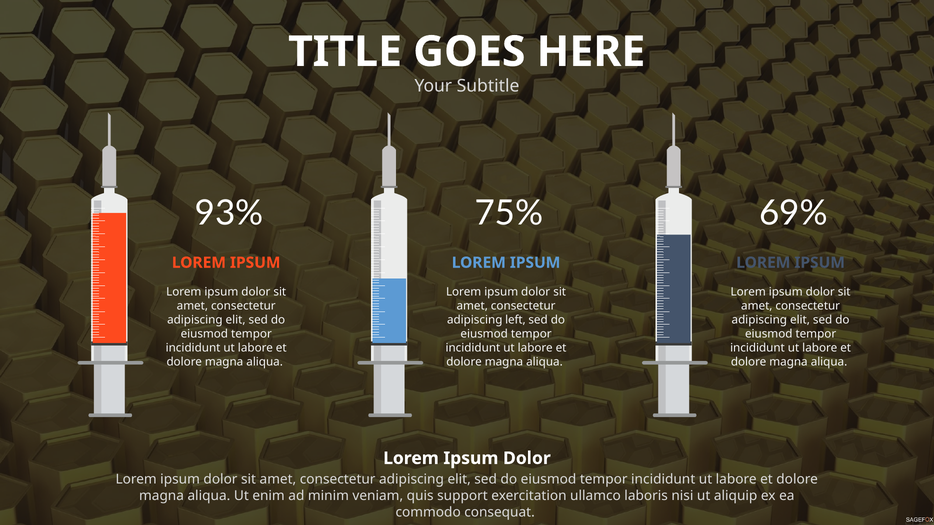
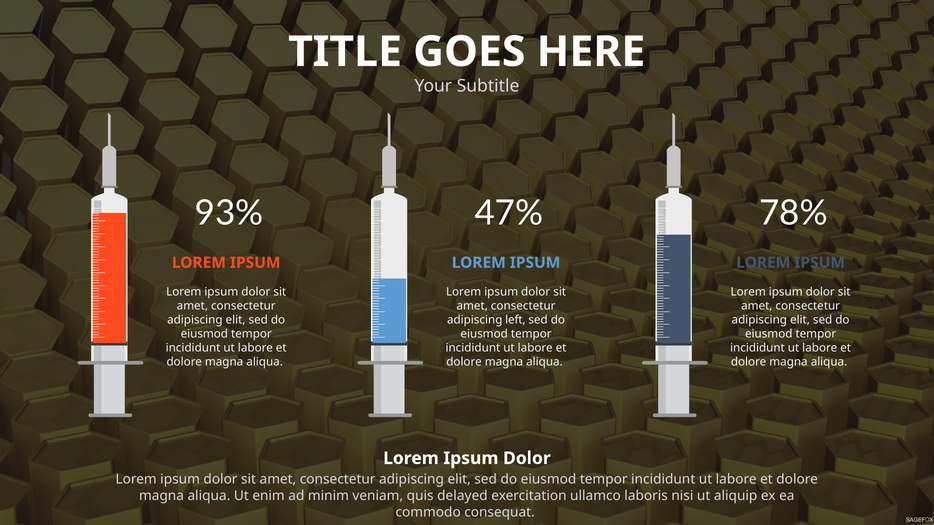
75%: 75% -> 47%
69%: 69% -> 78%
support: support -> delayed
